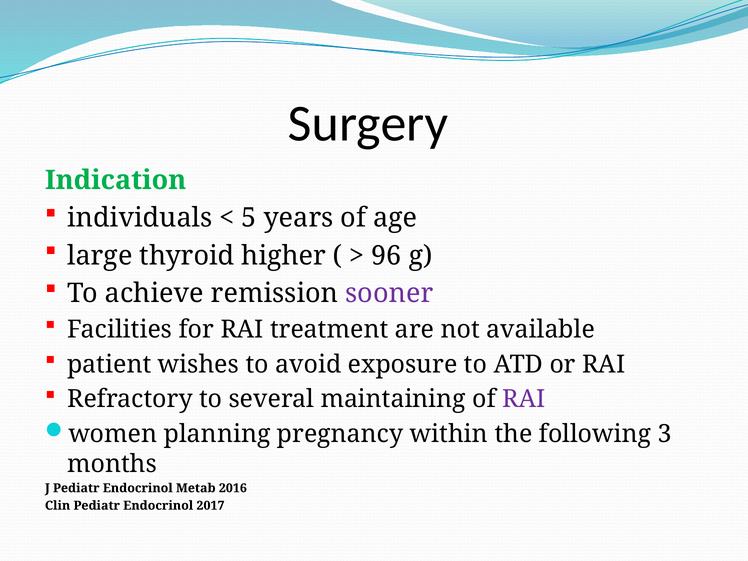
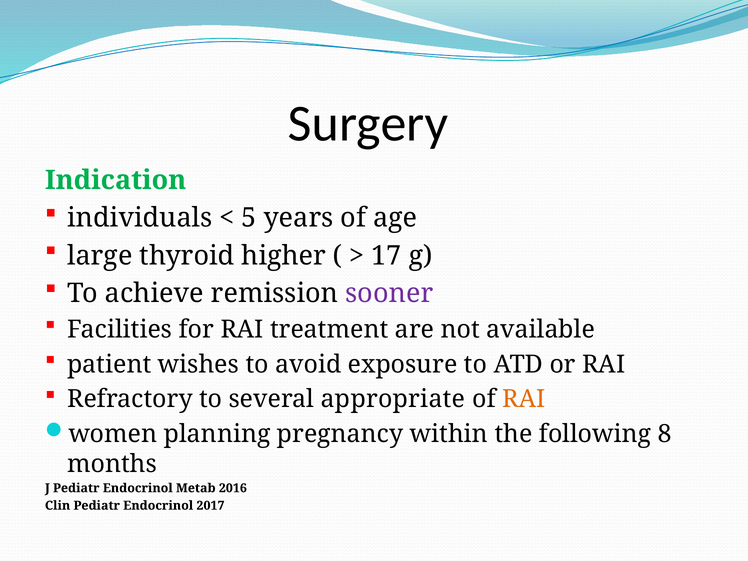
96: 96 -> 17
maintaining: maintaining -> appropriate
RAI at (524, 399) colour: purple -> orange
3: 3 -> 8
